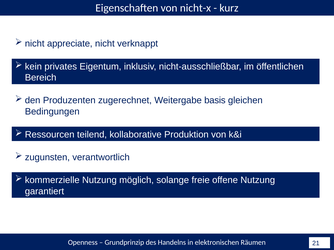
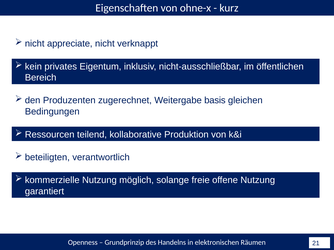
nicht-x: nicht-x -> ohne-x
zugunsten: zugunsten -> beteiligten
